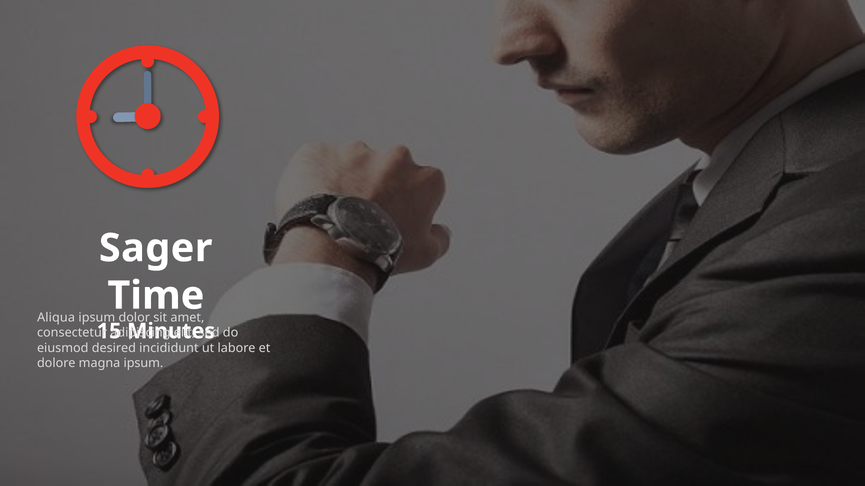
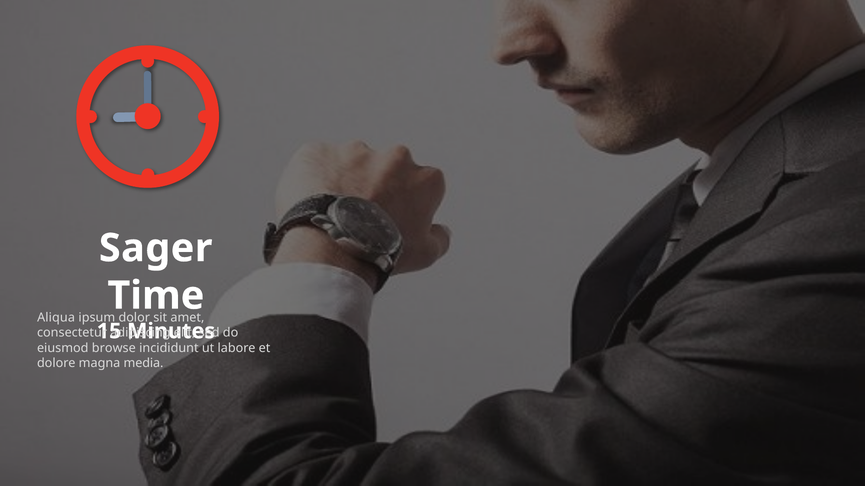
desired: desired -> browse
magna ipsum: ipsum -> media
